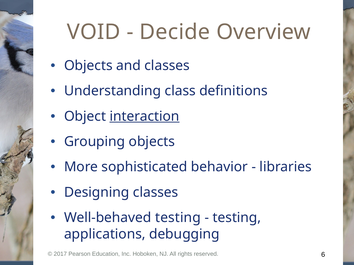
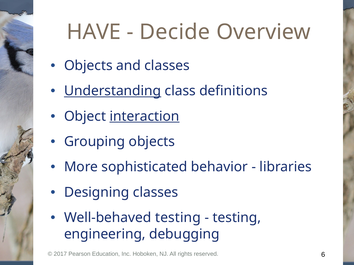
VOID: VOID -> HAVE
Understanding underline: none -> present
applications: applications -> engineering
